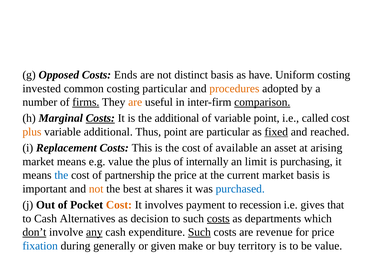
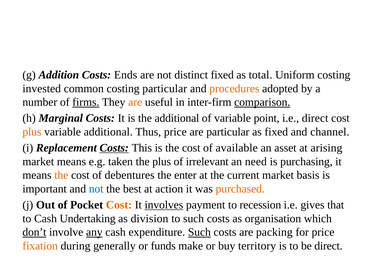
Opposed: Opposed -> Addition
distinct basis: basis -> fixed
have: have -> total
Costs at (100, 118) underline: present -> none
i.e called: called -> direct
Thus point: point -> price
fixed at (276, 132) underline: present -> none
reached: reached -> channel
Costs at (114, 148) underline: none -> present
e.g value: value -> taken
internally: internally -> irrelevant
limit: limit -> need
the at (61, 175) colour: blue -> orange
partnership: partnership -> debentures
the price: price -> enter
not at (96, 189) colour: orange -> blue
shares: shares -> action
purchased colour: blue -> orange
involves underline: none -> present
Alternatives: Alternatives -> Undertaking
decision: decision -> division
costs at (218, 219) underline: present -> none
departments: departments -> organisation
revenue: revenue -> packing
fixation colour: blue -> orange
given: given -> funds
be value: value -> direct
